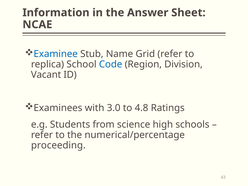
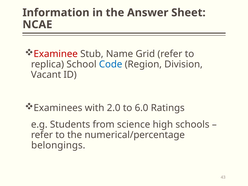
Examinee colour: blue -> red
3.0: 3.0 -> 2.0
4.8: 4.8 -> 6.0
proceeding: proceeding -> belongings
